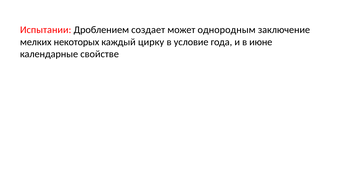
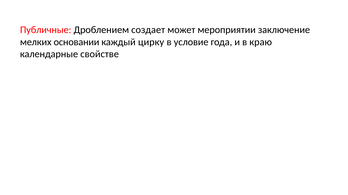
Испытании: Испытании -> Публичные
однородным: однородным -> мероприятии
некоторых: некоторых -> основании
июне: июне -> краю
